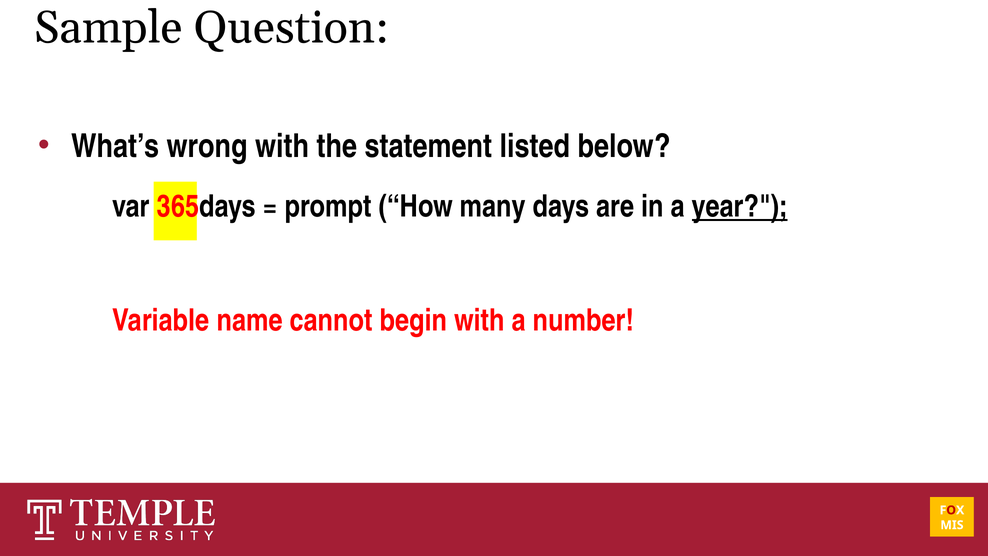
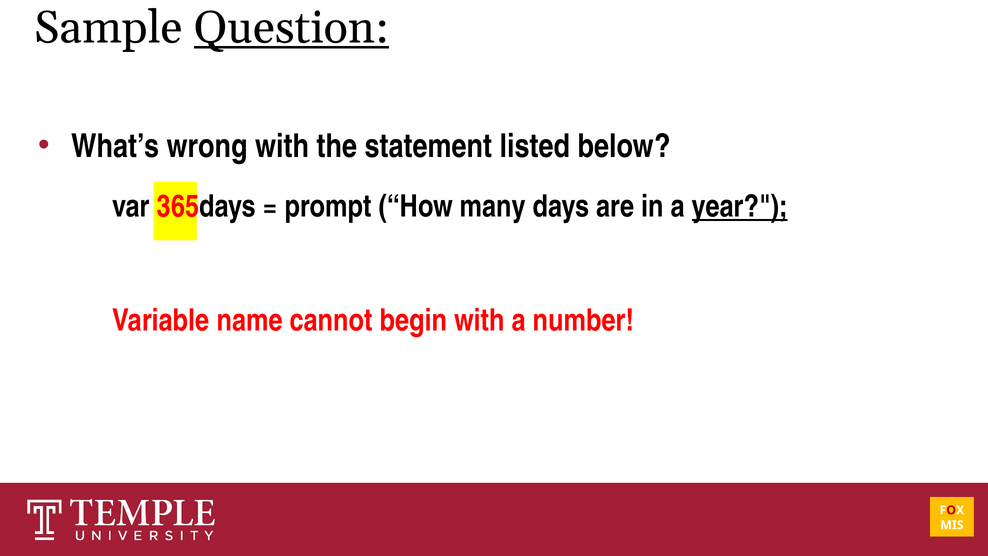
Question underline: none -> present
